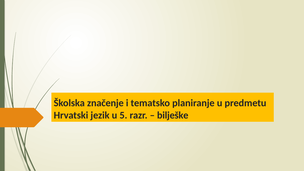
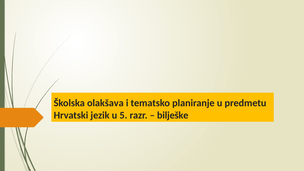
značenje: značenje -> olakšava
